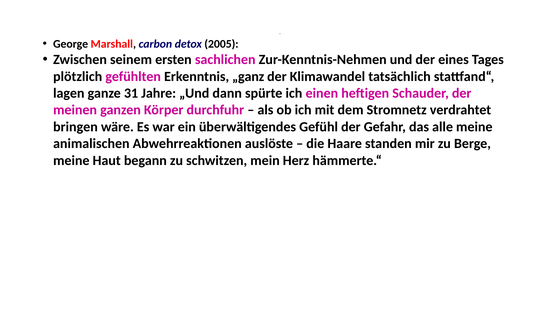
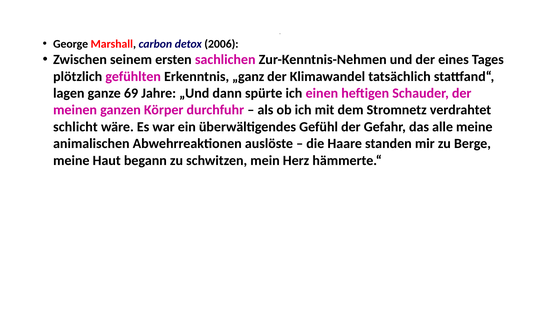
2005: 2005 -> 2006
31: 31 -> 69
bringen: bringen -> schlicht
